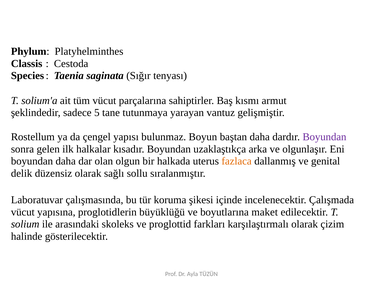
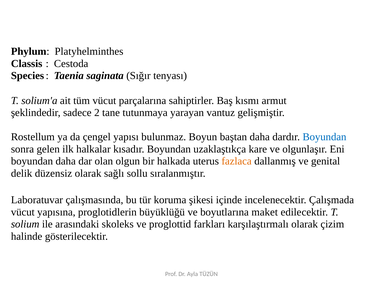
5: 5 -> 2
Boyundan at (324, 137) colour: purple -> blue
arka: arka -> kare
